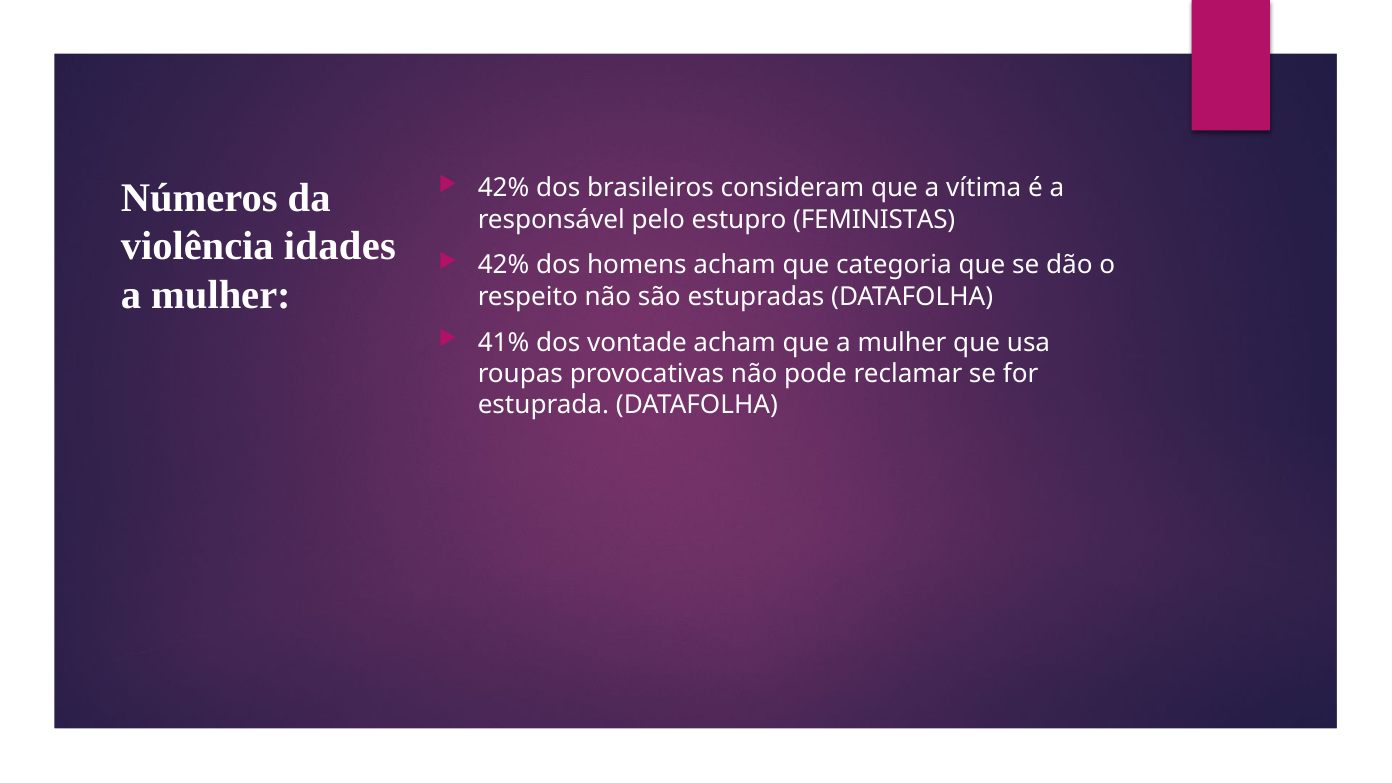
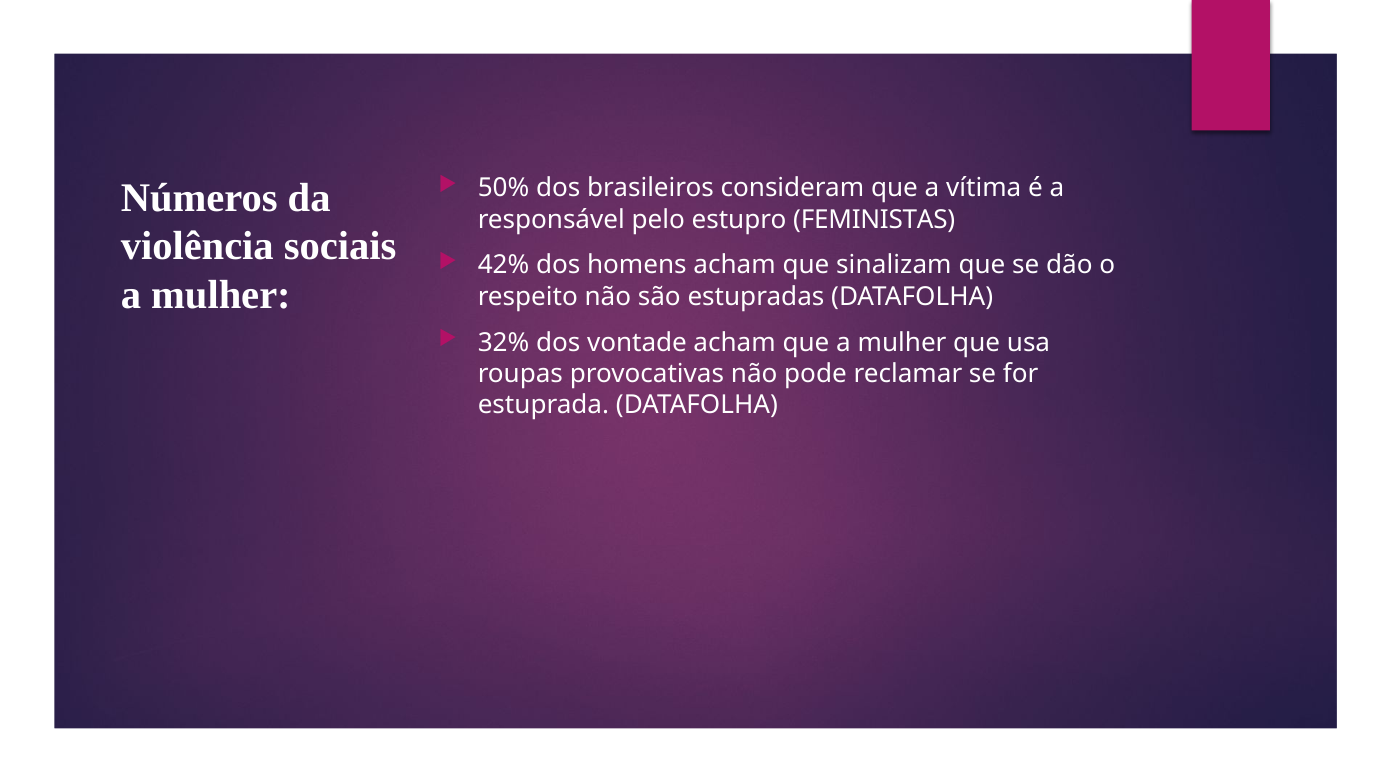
42% at (504, 188): 42% -> 50%
idades: idades -> sociais
categoria: categoria -> sinalizam
41%: 41% -> 32%
